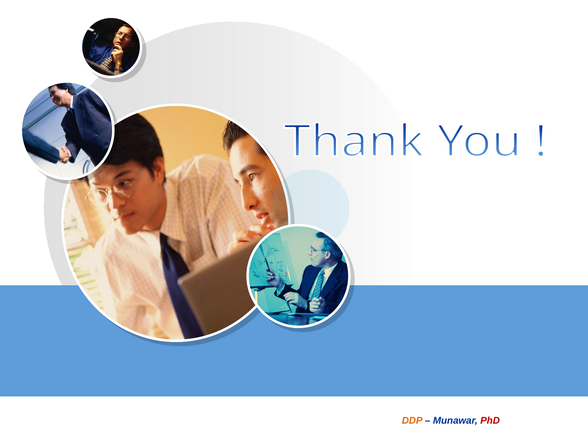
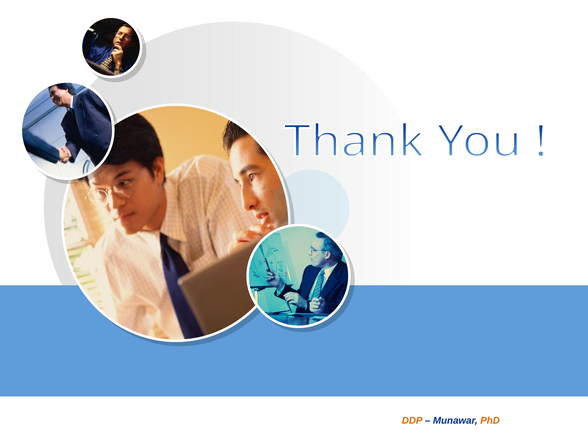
PhD colour: red -> orange
